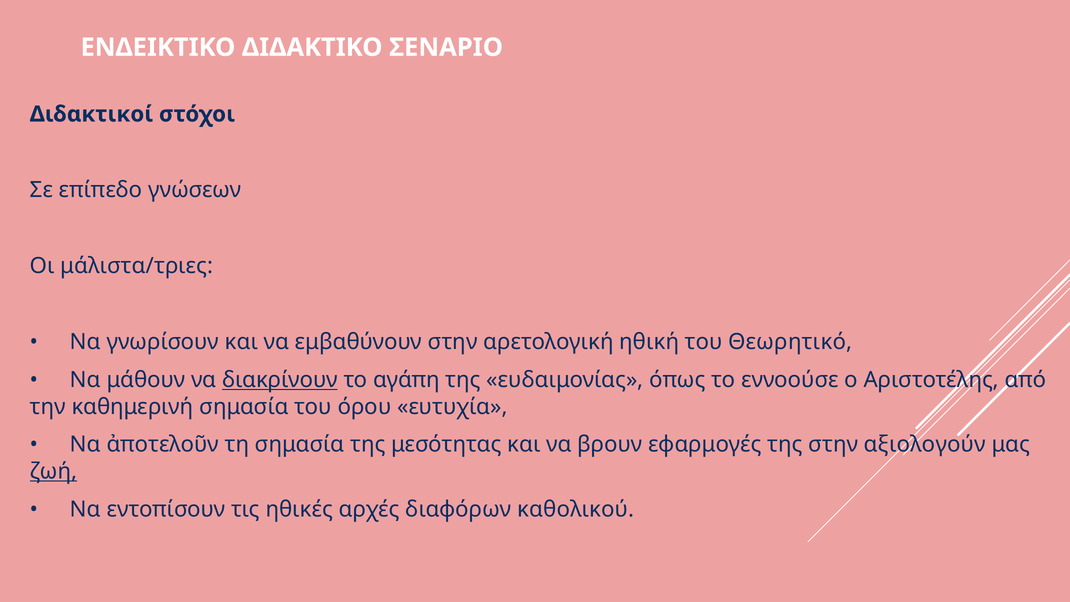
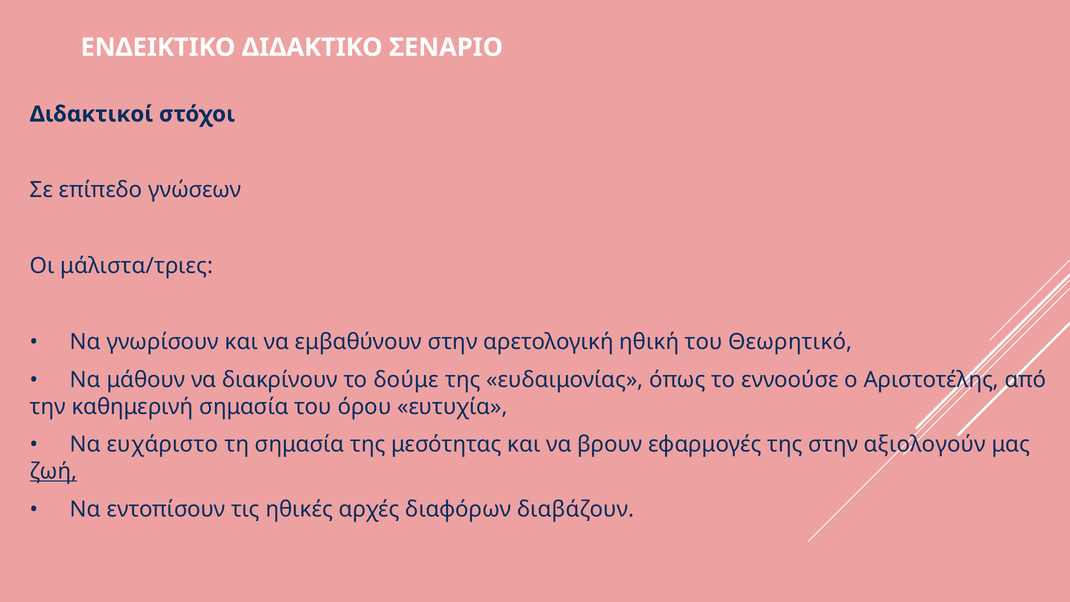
διακρίνουν underline: present -> none
αγάπη: αγάπη -> δούμε
ἀποτελοῦν: ἀποτελοῦν -> ευχάριστο
καθολικού: καθολικού -> διαβάζουν
